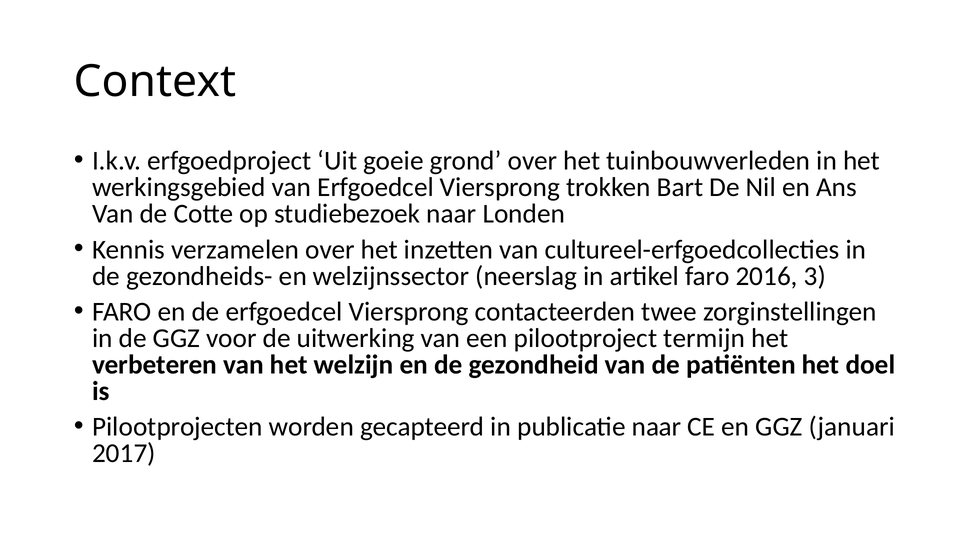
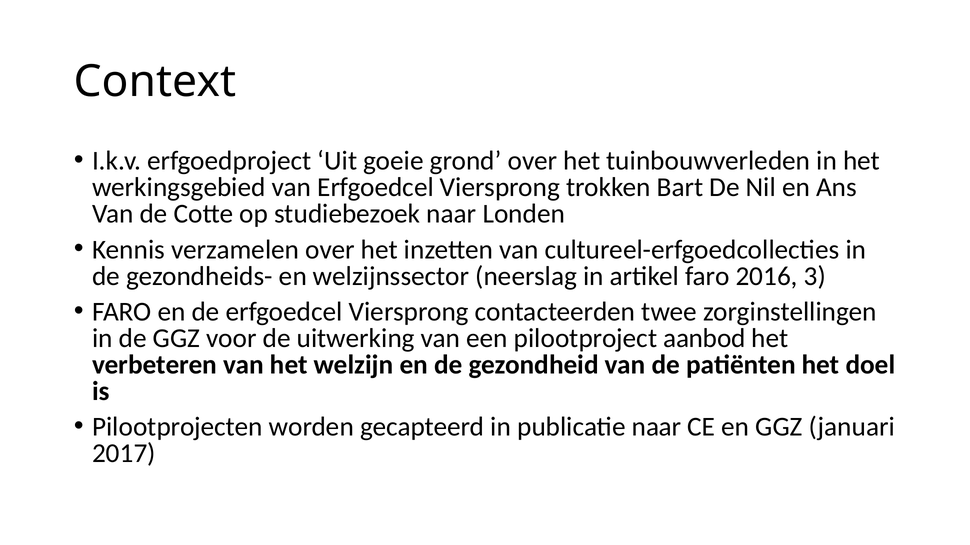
termijn: termijn -> aanbod
